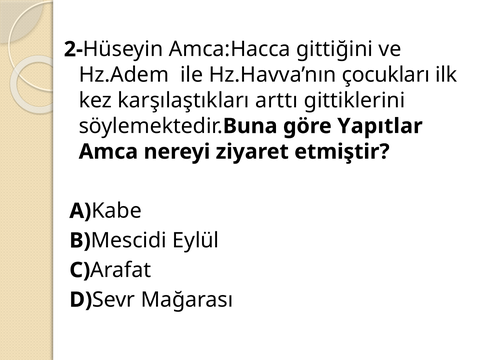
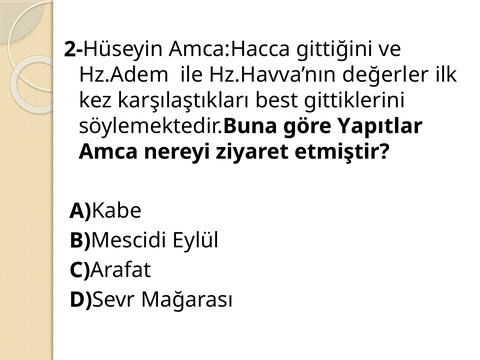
çocukları: çocukları -> değerler
arttı: arttı -> best
